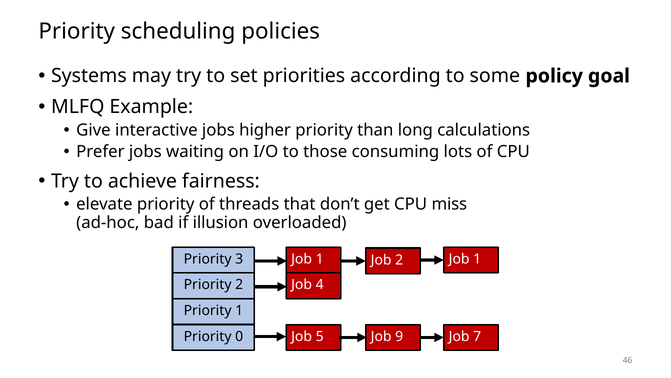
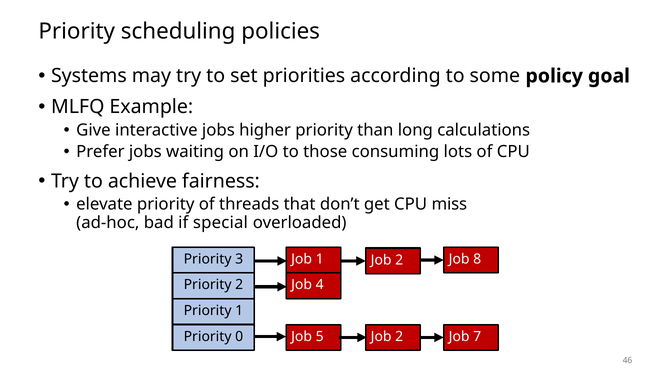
illusion: illusion -> special
2 Job 1: 1 -> 8
5 Job 9: 9 -> 2
